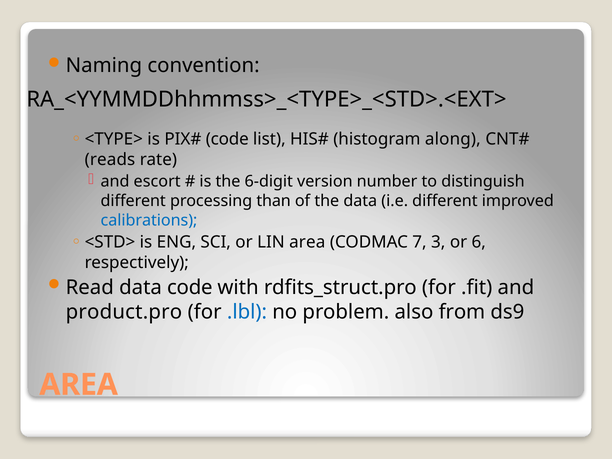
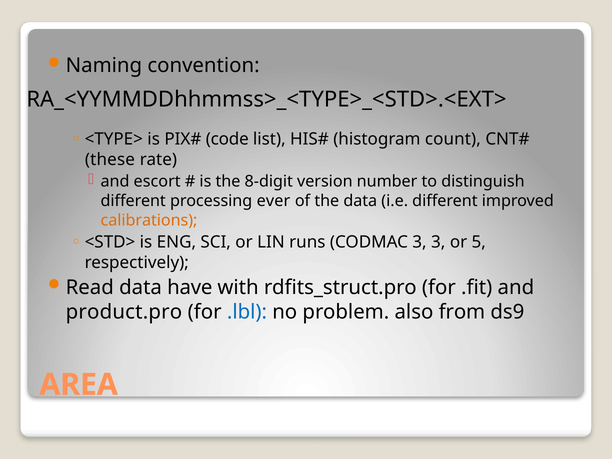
along: along -> count
reads: reads -> these
6-digit: 6-digit -> 8-digit
than: than -> ever
calibrations colour: blue -> orange
LIN area: area -> runs
CODMAC 7: 7 -> 3
6: 6 -> 5
data code: code -> have
